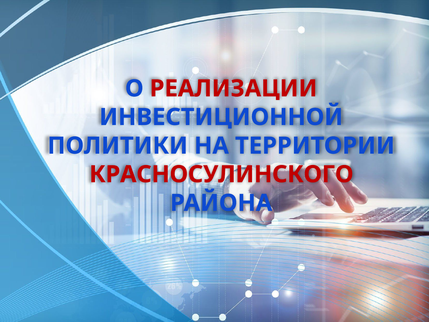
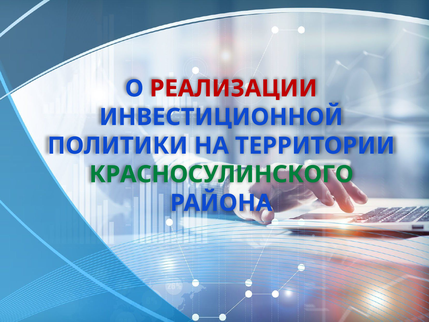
КРАСНОСУЛИНСКОГО colour: red -> green
